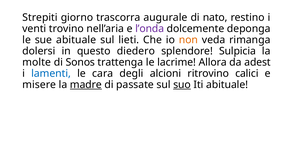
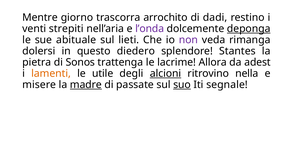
Strepiti: Strepiti -> Mentre
augurale: augurale -> arrochito
nato: nato -> dadi
trovino: trovino -> strepiti
deponga underline: none -> present
non colour: orange -> purple
Sulpicia: Sulpicia -> Stantes
molte: molte -> pietra
lamenti colour: blue -> orange
cara: cara -> utile
alcioni underline: none -> present
calici: calici -> nella
Iti abituale: abituale -> segnale
